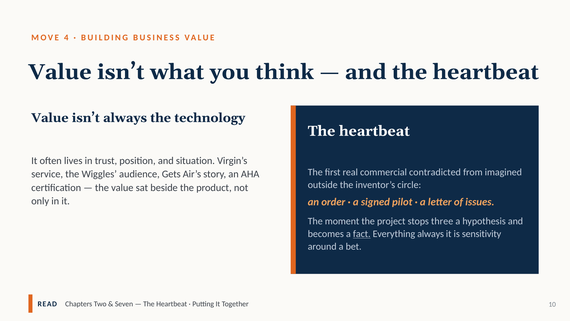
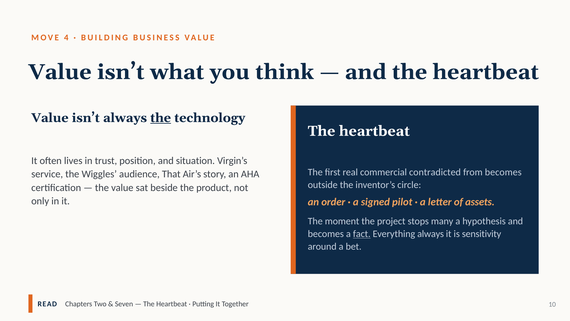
the at (161, 118) underline: none -> present
from imagined: imagined -> becomes
Gets: Gets -> That
issues: issues -> assets
three: three -> many
